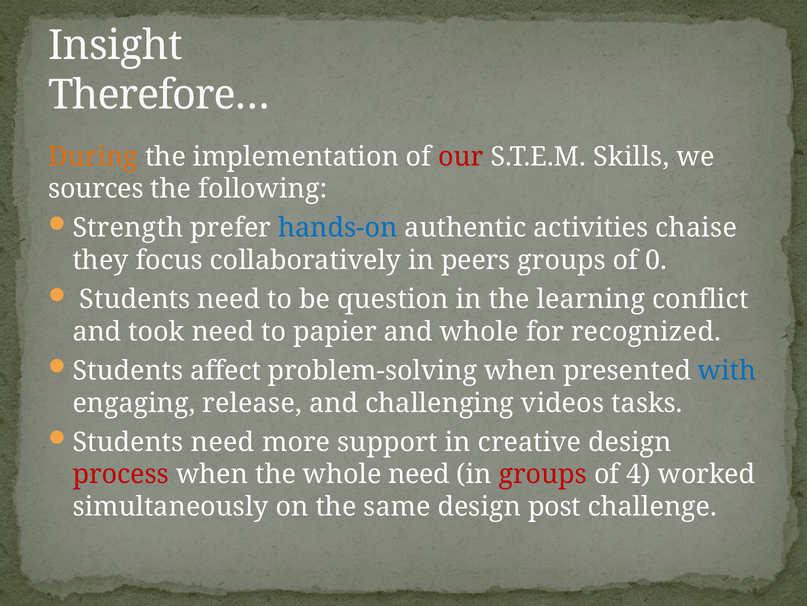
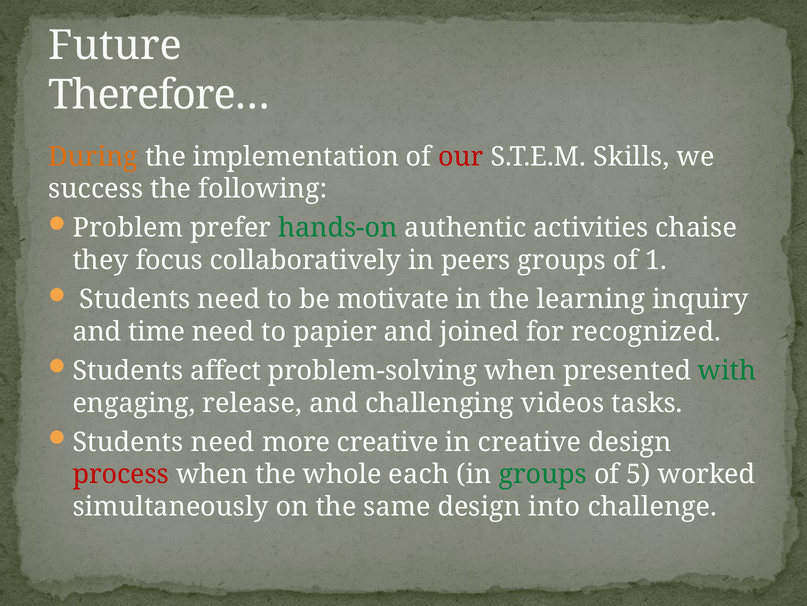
Insight: Insight -> Future
sources: sources -> success
Strength: Strength -> Problem
hands-on colour: blue -> green
0: 0 -> 1
question: question -> motivate
conflict: conflict -> inquiry
took: took -> time
and whole: whole -> joined
with colour: blue -> green
more support: support -> creative
whole need: need -> each
groups at (543, 474) colour: red -> green
4: 4 -> 5
post: post -> into
